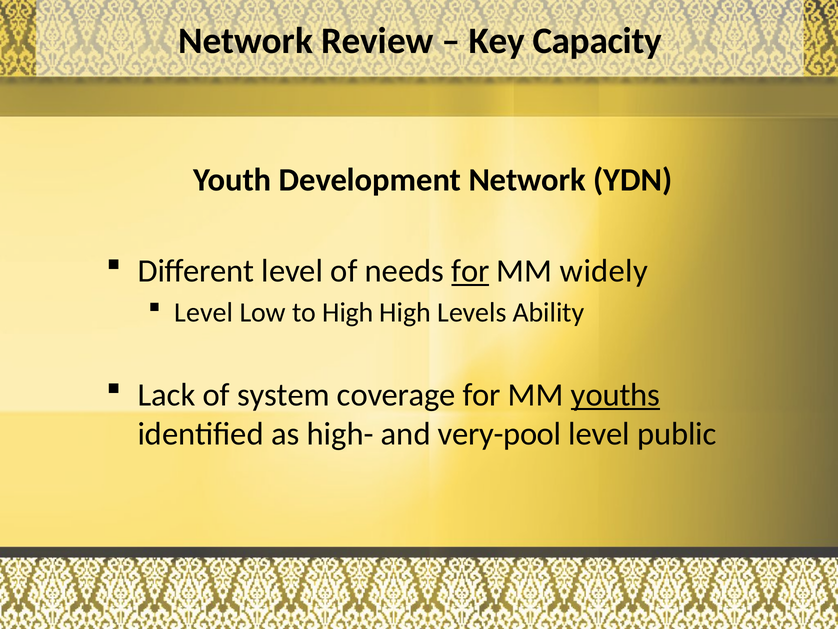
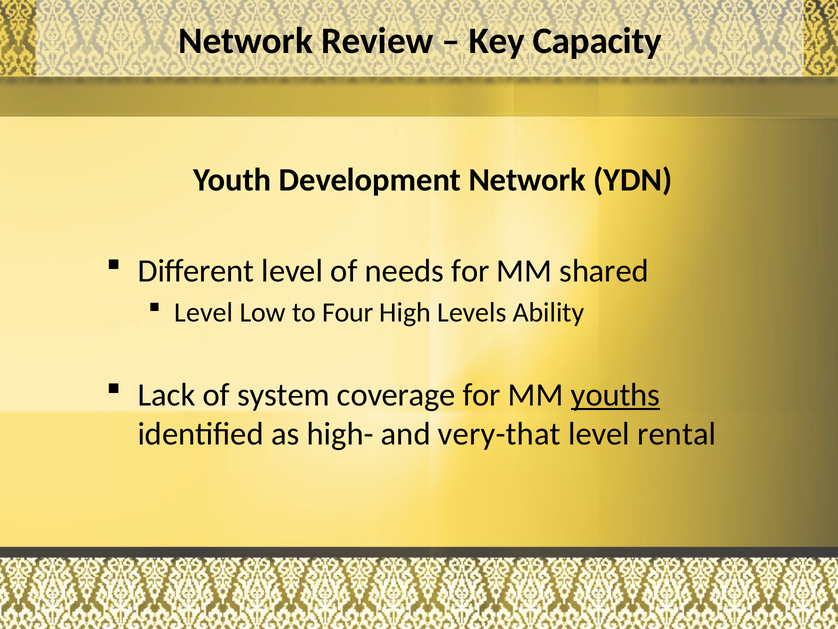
for at (470, 271) underline: present -> none
widely: widely -> shared
to High: High -> Four
very-pool: very-pool -> very-that
public: public -> rental
